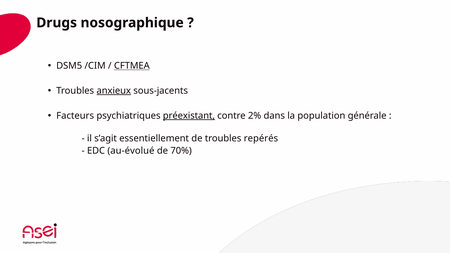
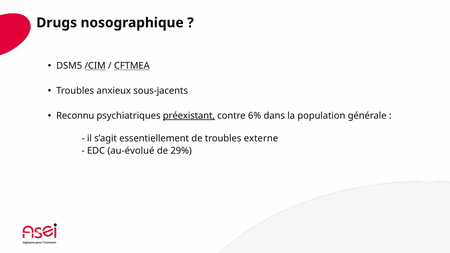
/CIM underline: none -> present
anxieux underline: present -> none
Facteurs: Facteurs -> Reconnu
2%: 2% -> 6%
repérés: repérés -> externe
70%: 70% -> 29%
